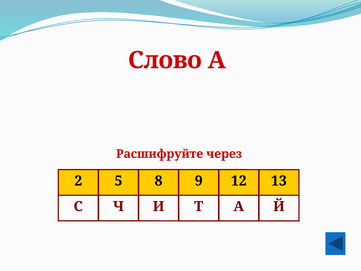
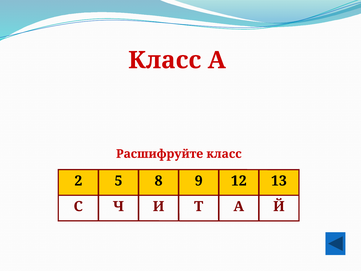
Слово at (165, 60): Слово -> Класс
Расшифруйте через: через -> класс
